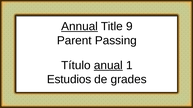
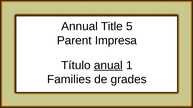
Annual underline: present -> none
9: 9 -> 5
Passing: Passing -> Impresa
Estudios: Estudios -> Families
